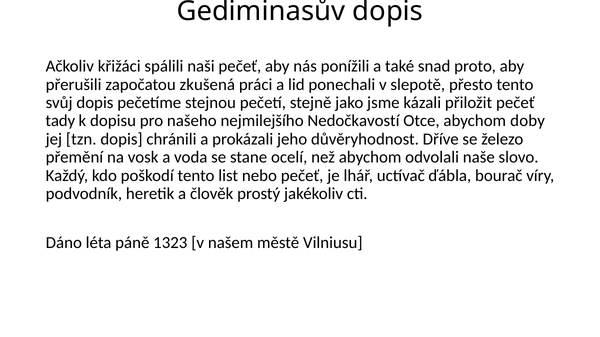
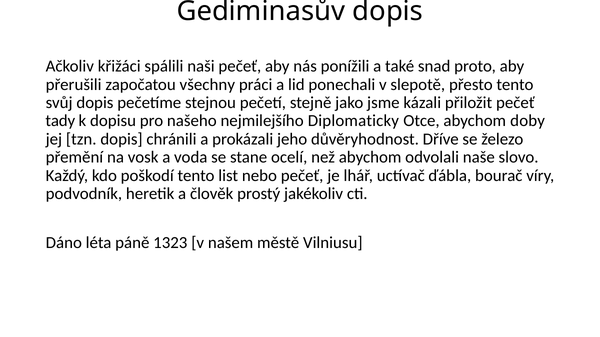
zkušená: zkušená -> všechny
Nedočkavostí: Nedočkavostí -> Diplomaticky
